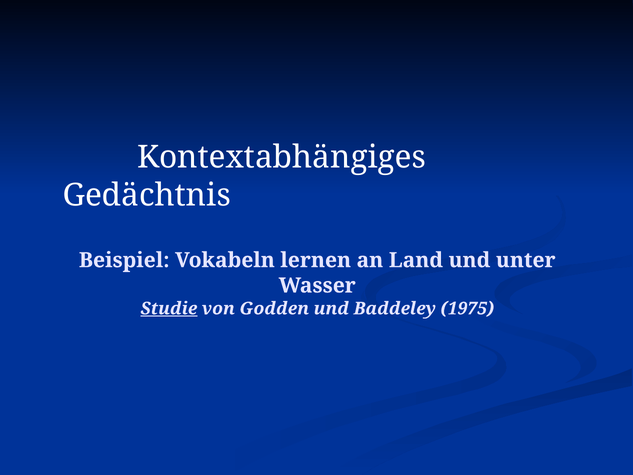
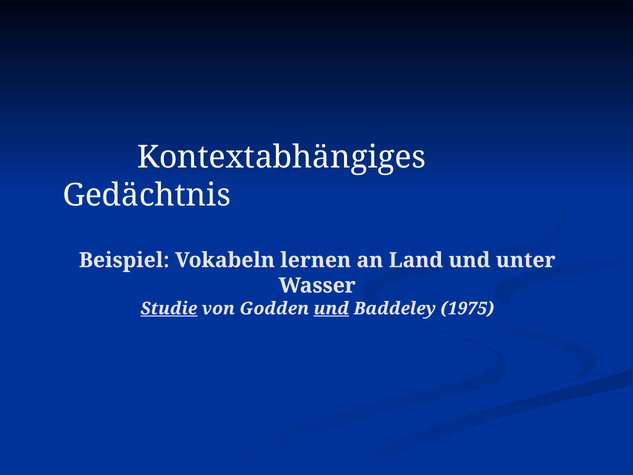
und at (331, 308) underline: none -> present
